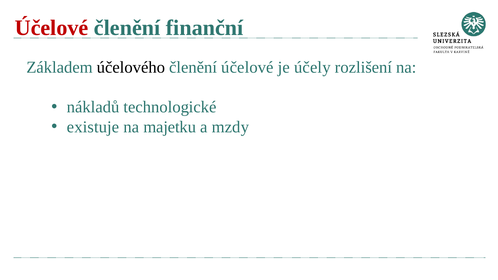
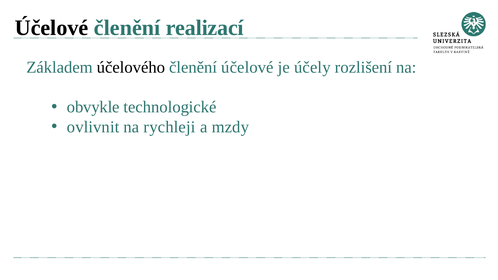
Účelové at (52, 28) colour: red -> black
finanční: finanční -> realizací
nákladů: nákladů -> obvykle
existuje: existuje -> ovlivnit
majetku: majetku -> rychleji
